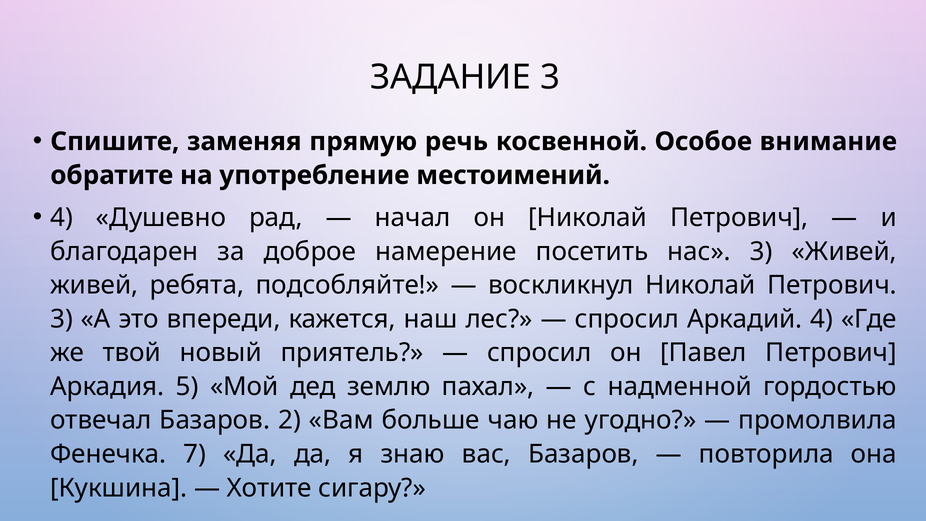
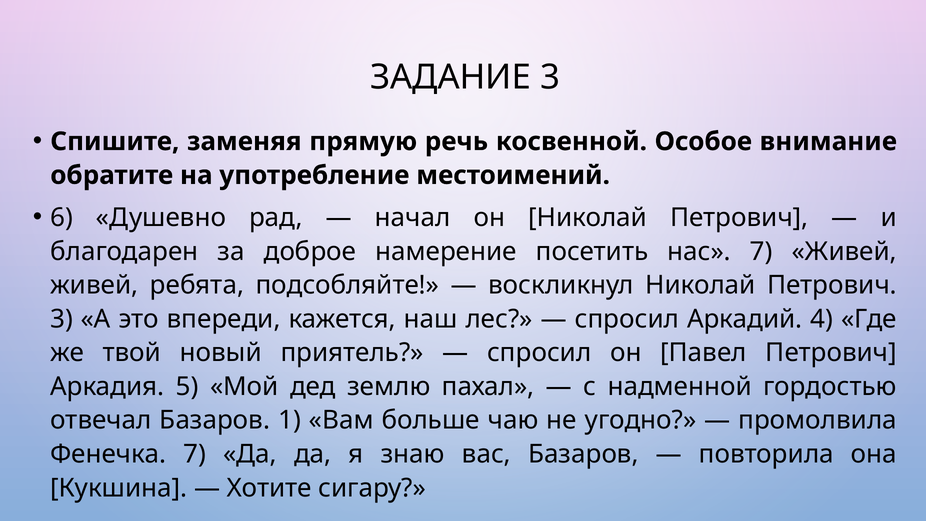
4 at (62, 218): 4 -> 6
нас 3: 3 -> 7
2: 2 -> 1
